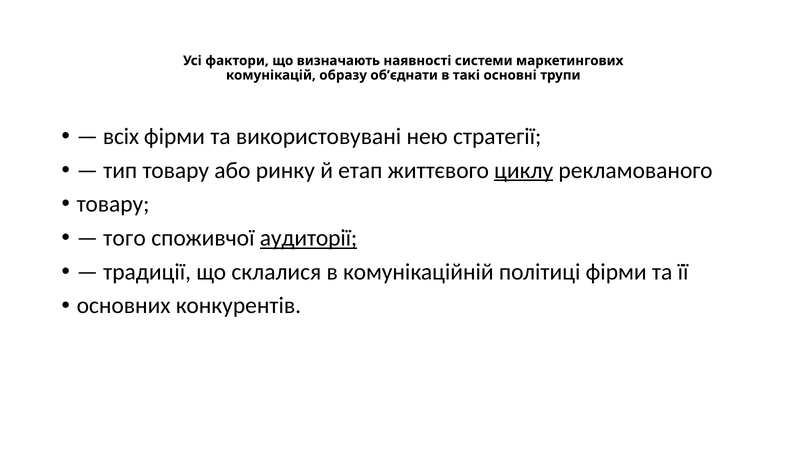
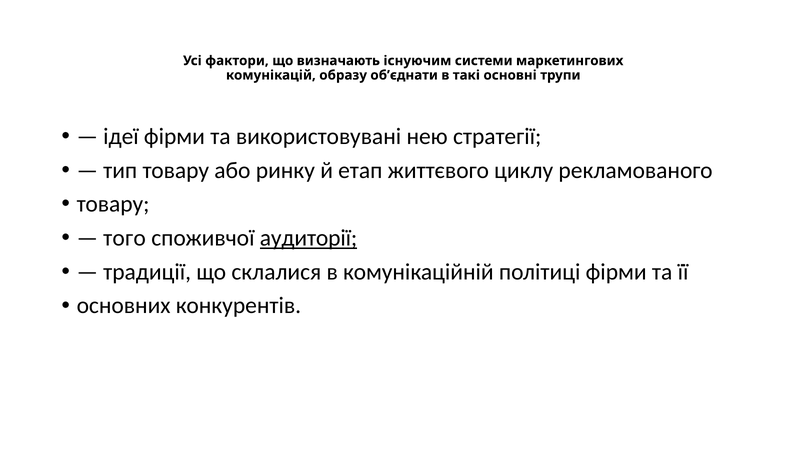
наявності: наявності -> існуючим
всіх: всіх -> ідеї
циклу underline: present -> none
